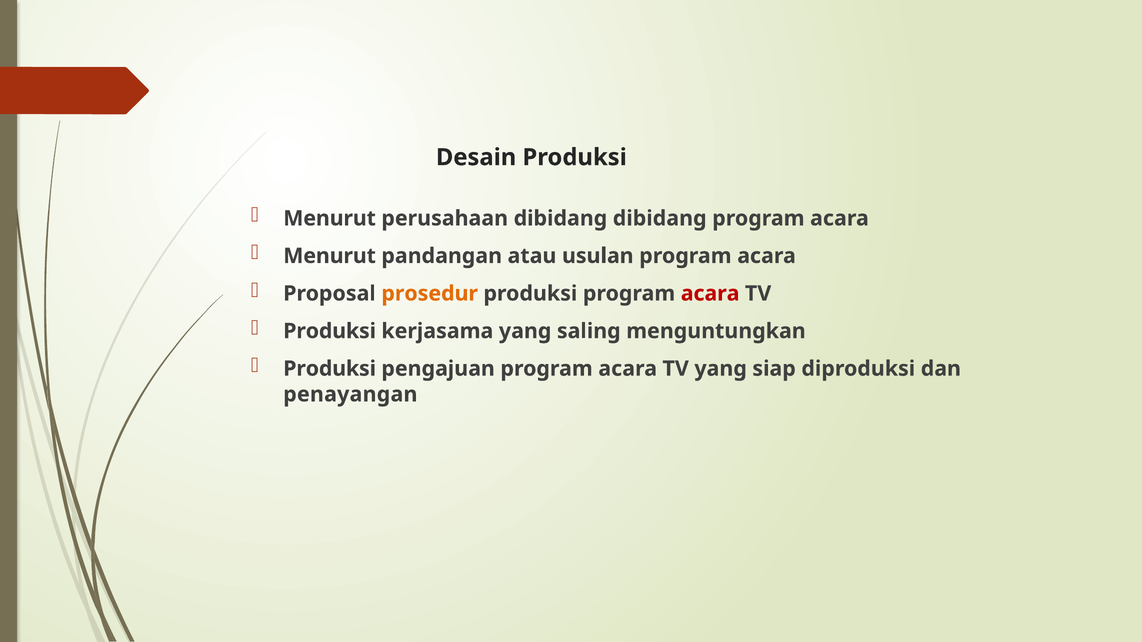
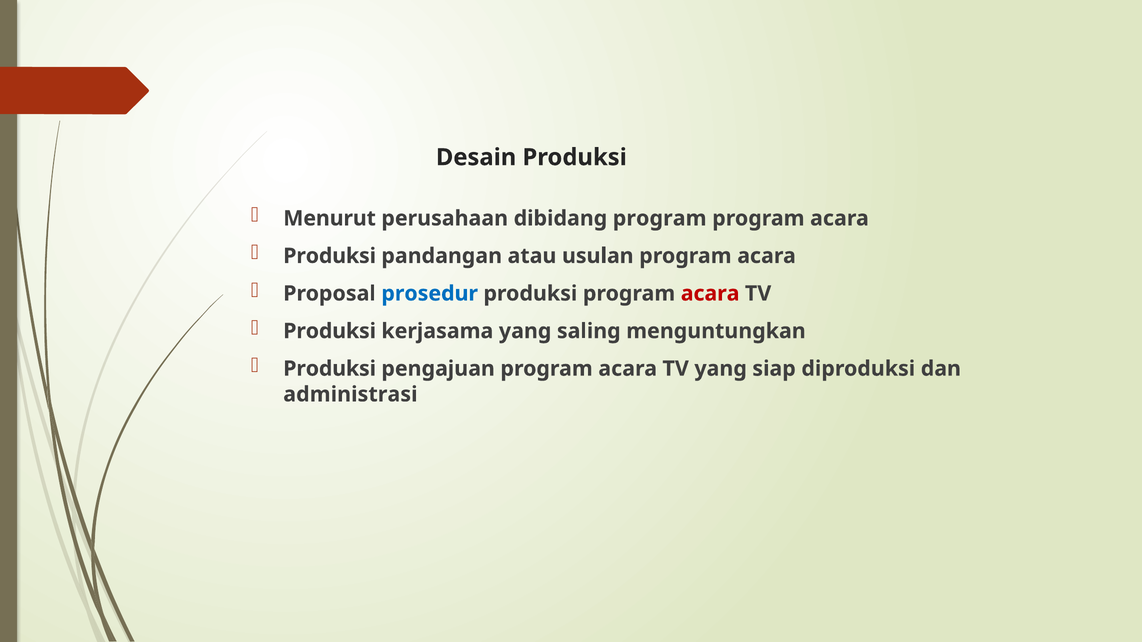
dibidang dibidang: dibidang -> program
Menurut at (330, 256): Menurut -> Produksi
prosedur colour: orange -> blue
penayangan: penayangan -> administrasi
